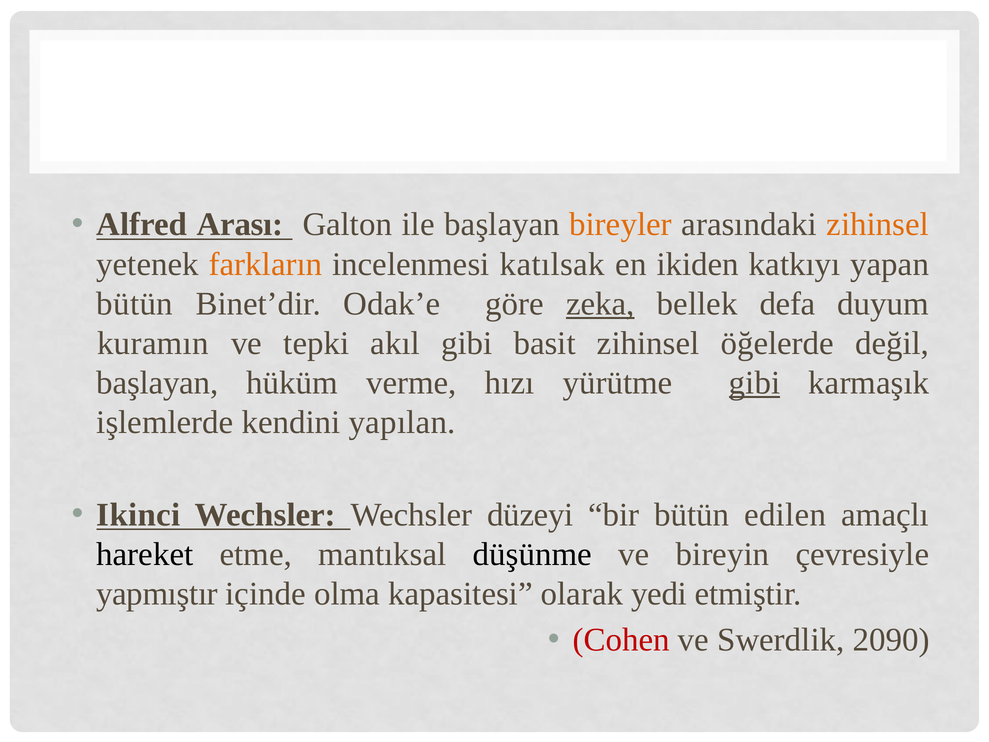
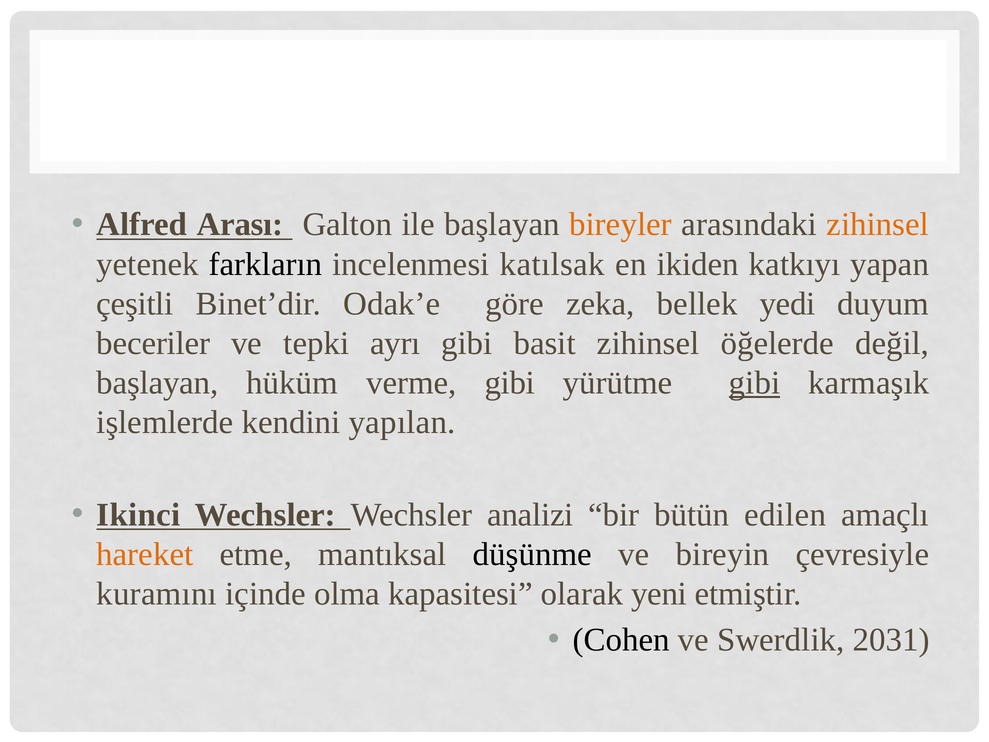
farkların colour: orange -> black
bütün at (135, 304): bütün -> çeşitli
zeka underline: present -> none
defa: defa -> yedi
kuramın: kuramın -> beceriler
akıl: akıl -> ayrı
verme hızı: hızı -> gibi
düzeyi: düzeyi -> analizi
hareket colour: black -> orange
yapmıştır: yapmıştır -> kuramını
yedi: yedi -> yeni
Cohen colour: red -> black
2090: 2090 -> 2031
